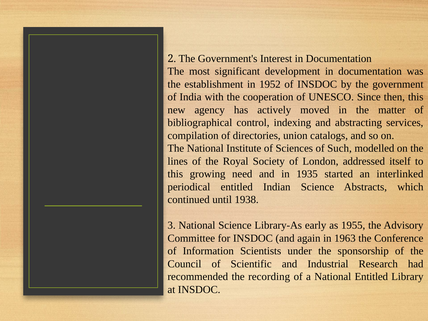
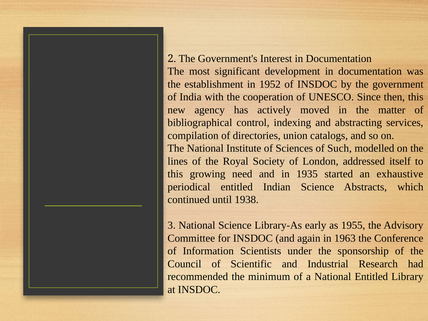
interlinked: interlinked -> exhaustive
recording: recording -> minimum
